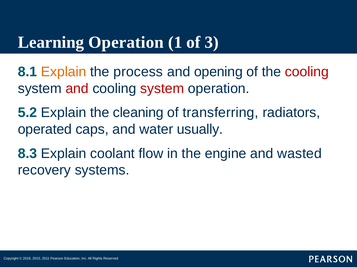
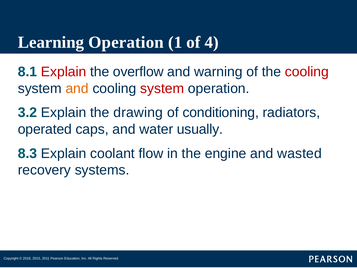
3: 3 -> 4
Explain at (64, 72) colour: orange -> red
process: process -> overflow
opening: opening -> warning
and at (77, 88) colour: red -> orange
5.2: 5.2 -> 3.2
cleaning: cleaning -> drawing
transferring: transferring -> conditioning
